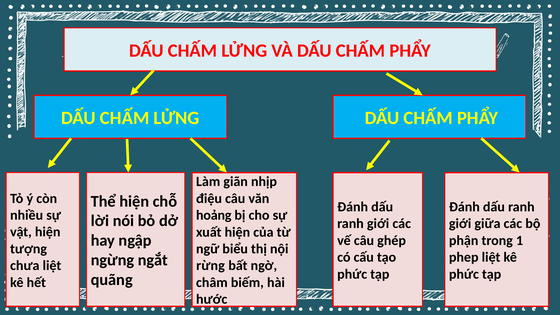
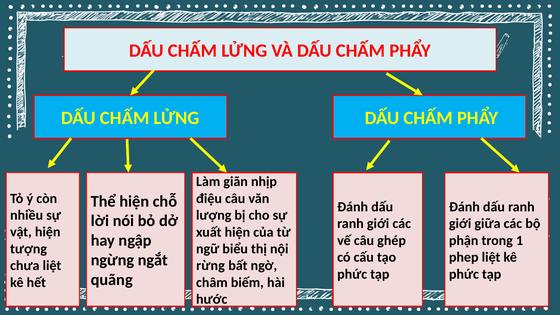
hoảng: hoảng -> lượng
